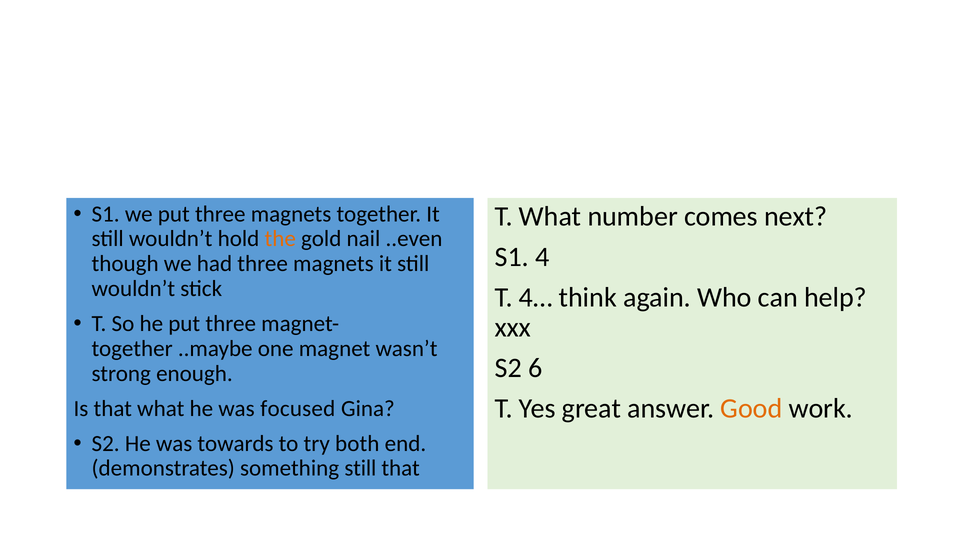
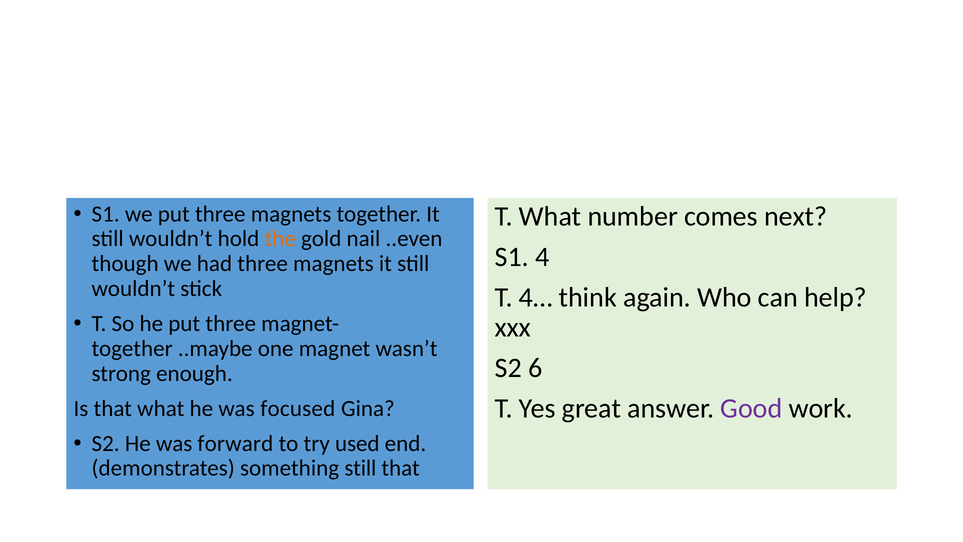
Good colour: orange -> purple
towards: towards -> forward
both: both -> used
